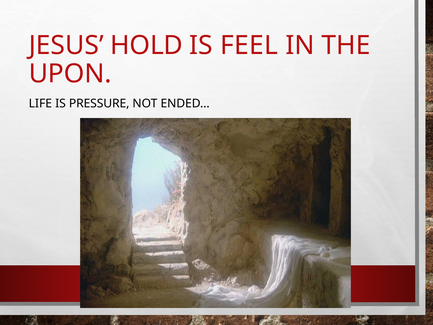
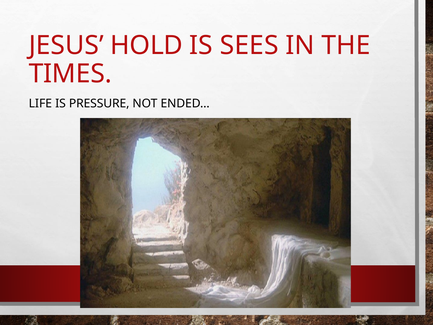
FEEL: FEEL -> SEES
UPON: UPON -> TIMES
